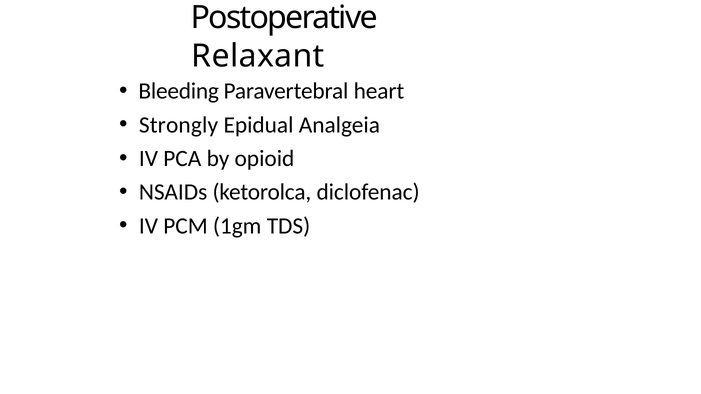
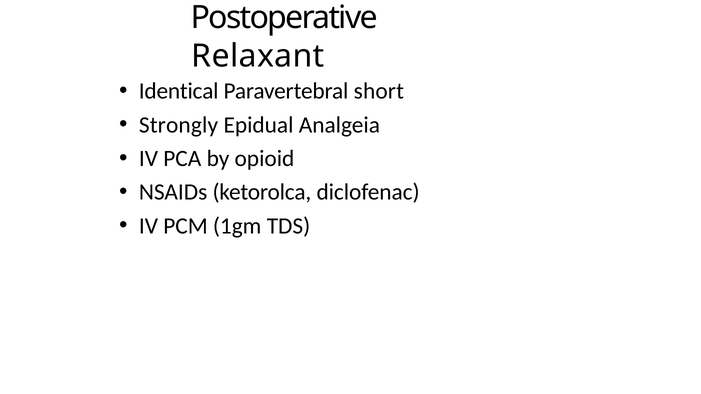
Bleeding: Bleeding -> Identical
heart: heart -> short
